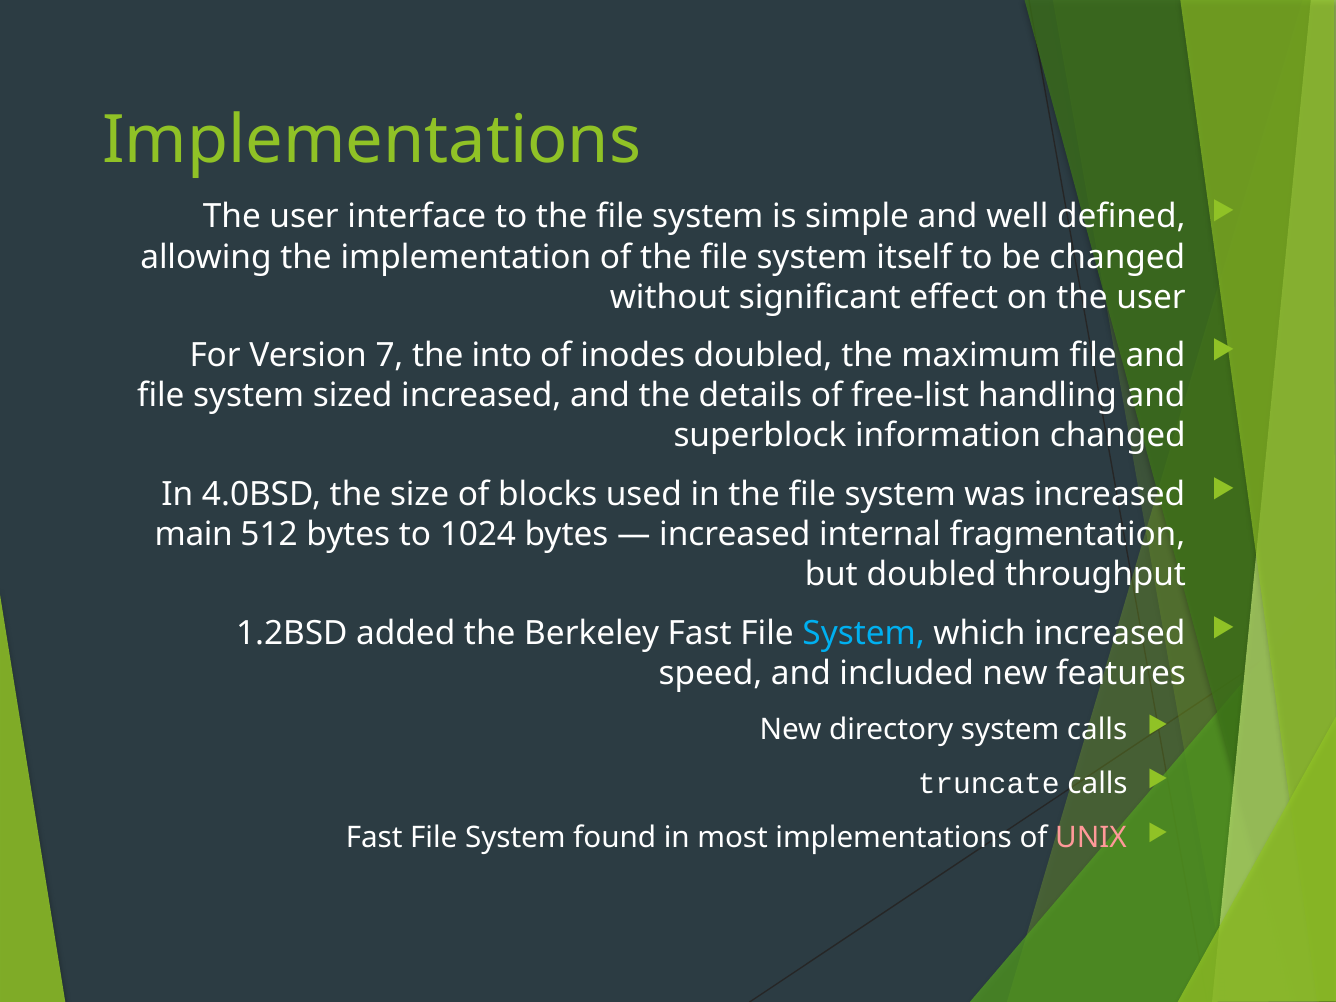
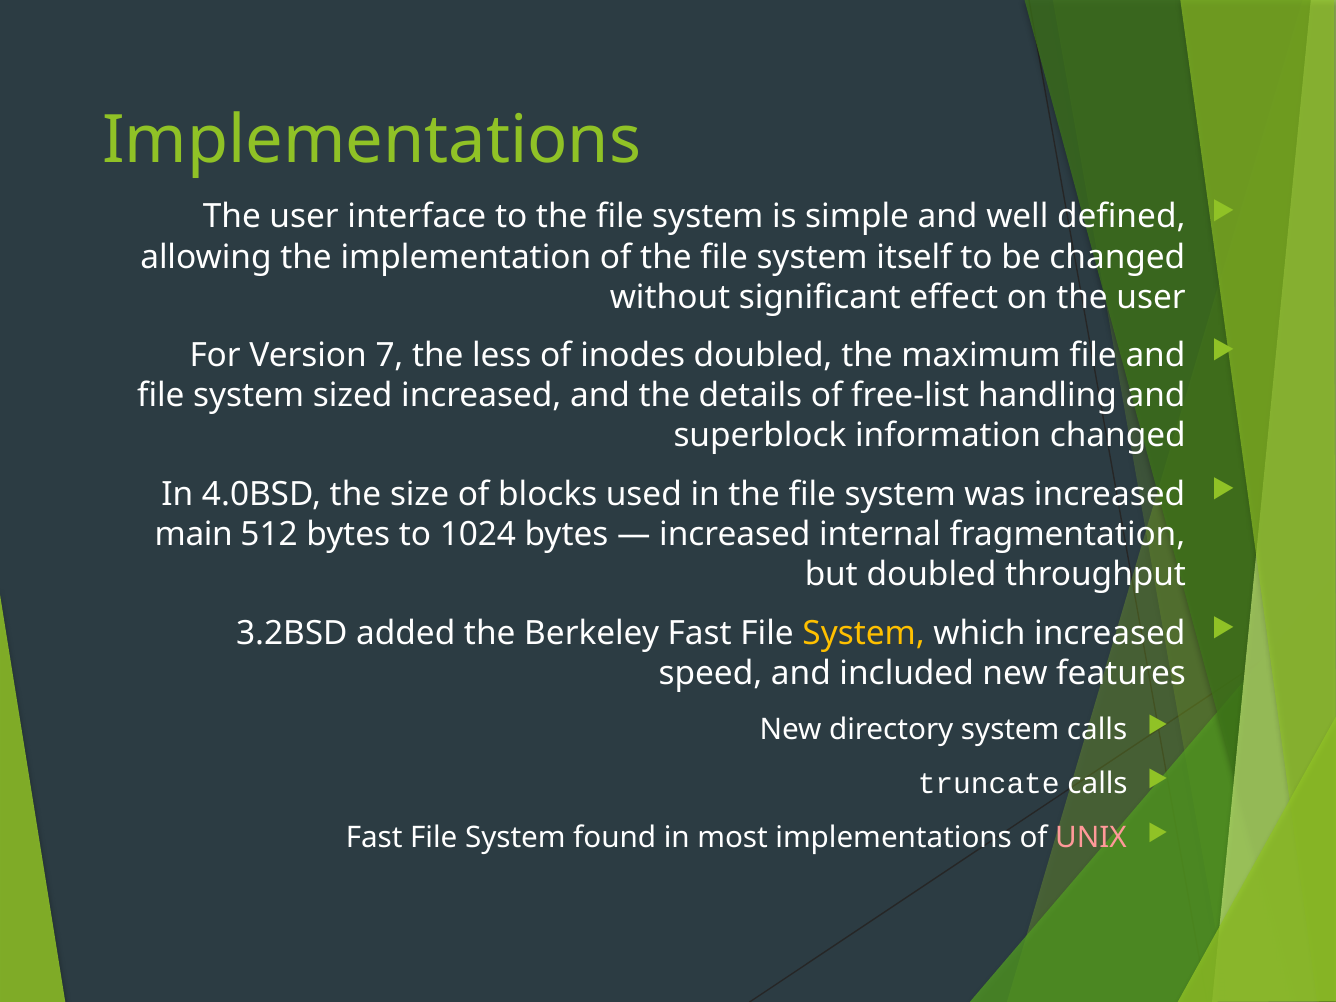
into: into -> less
1.2BSD: 1.2BSD -> 3.2BSD
System at (864, 633) colour: light blue -> yellow
